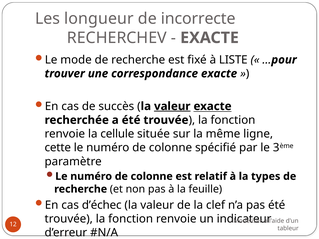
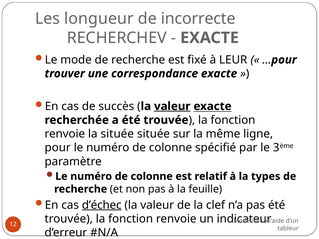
LISTE: LISTE -> LEUR
la cellule: cellule -> située
cette at (58, 148): cette -> pour
d’échec underline: none -> present
